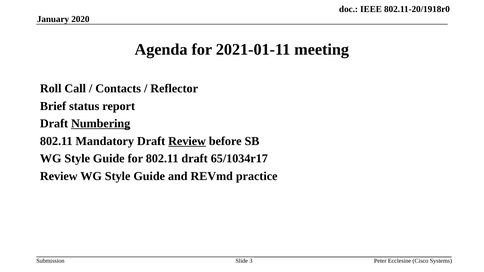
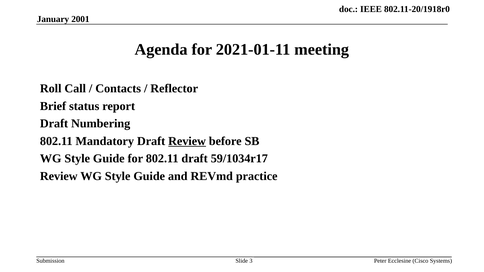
2020: 2020 -> 2001
Numbering underline: present -> none
65/1034r17: 65/1034r17 -> 59/1034r17
